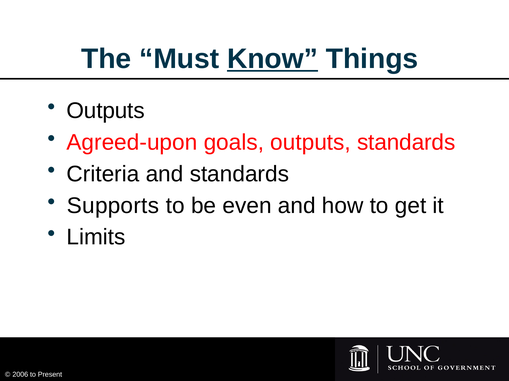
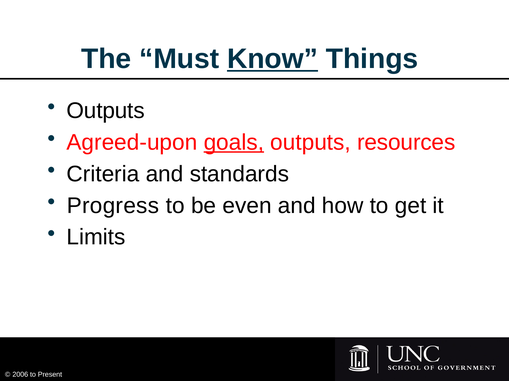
goals underline: none -> present
outputs standards: standards -> resources
Supports: Supports -> Progress
